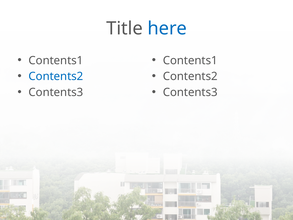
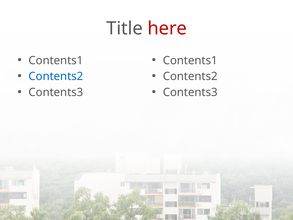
here colour: blue -> red
